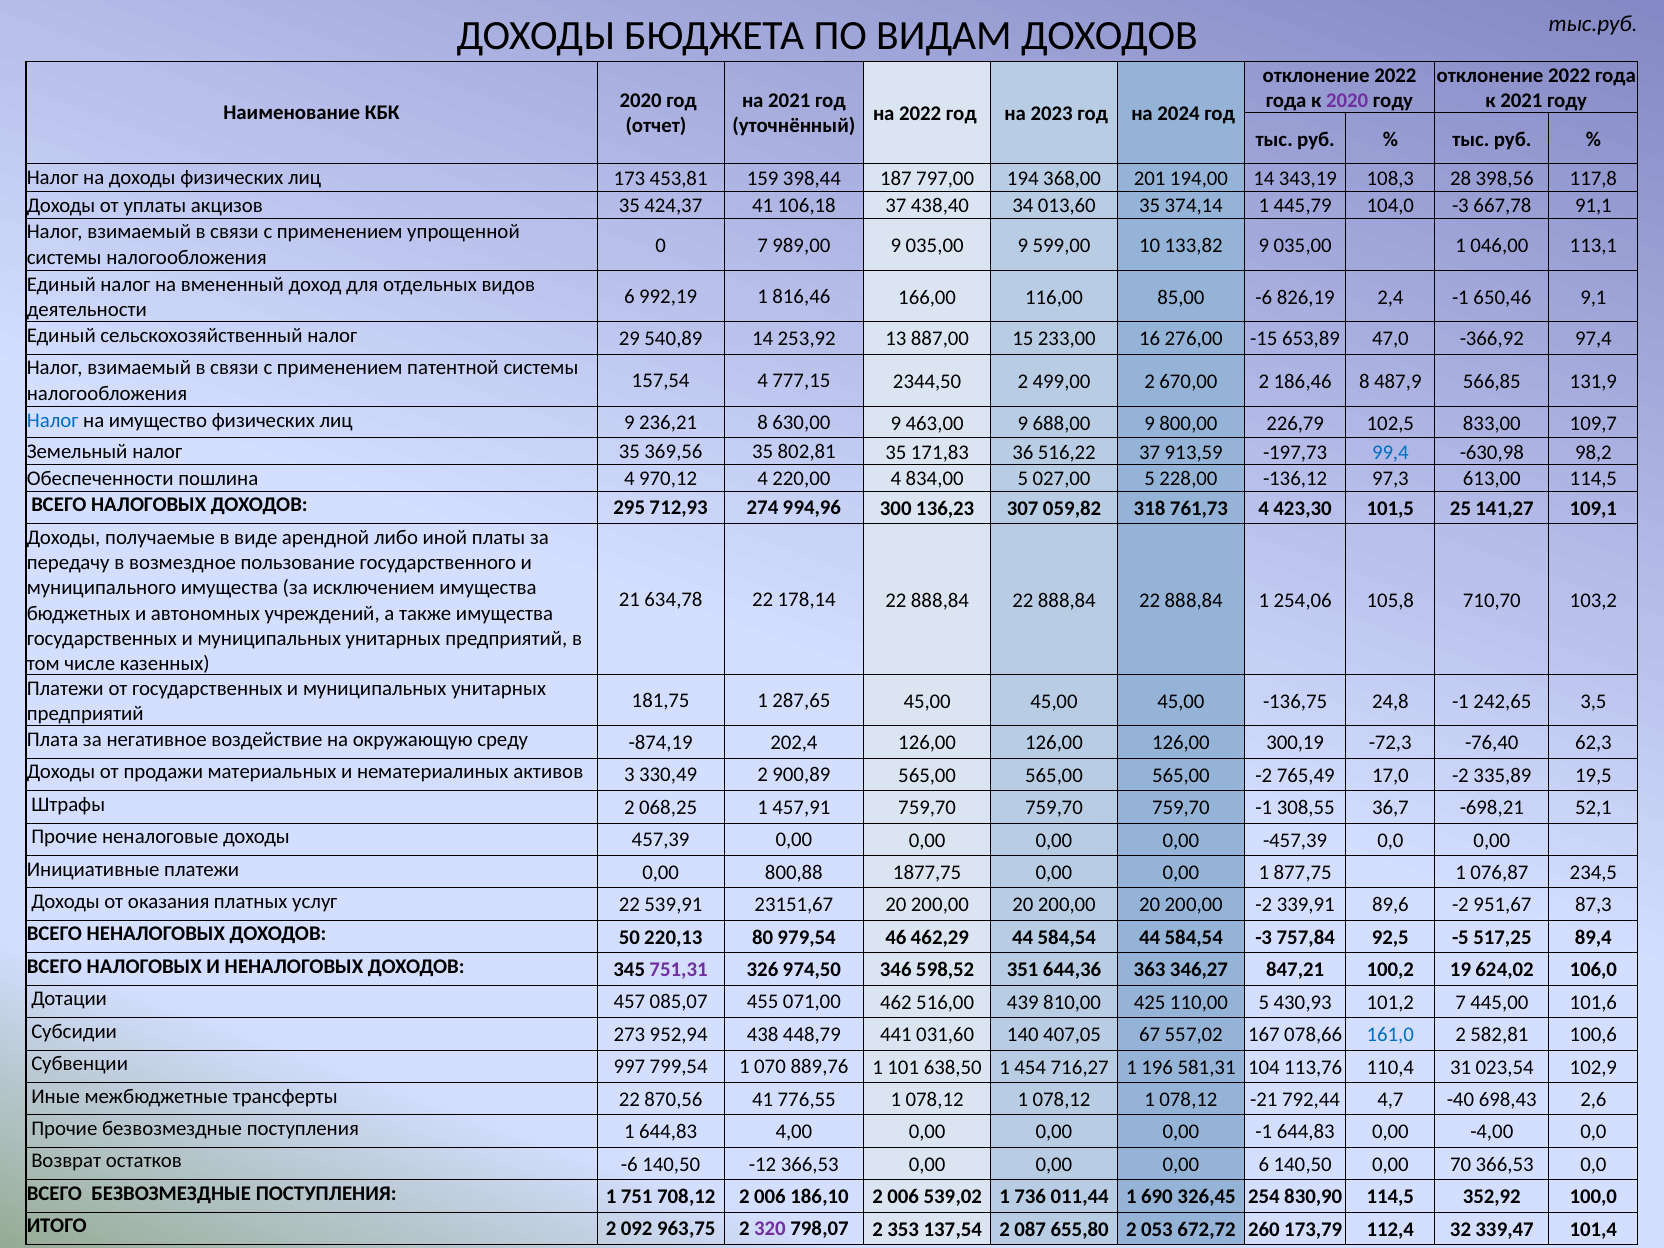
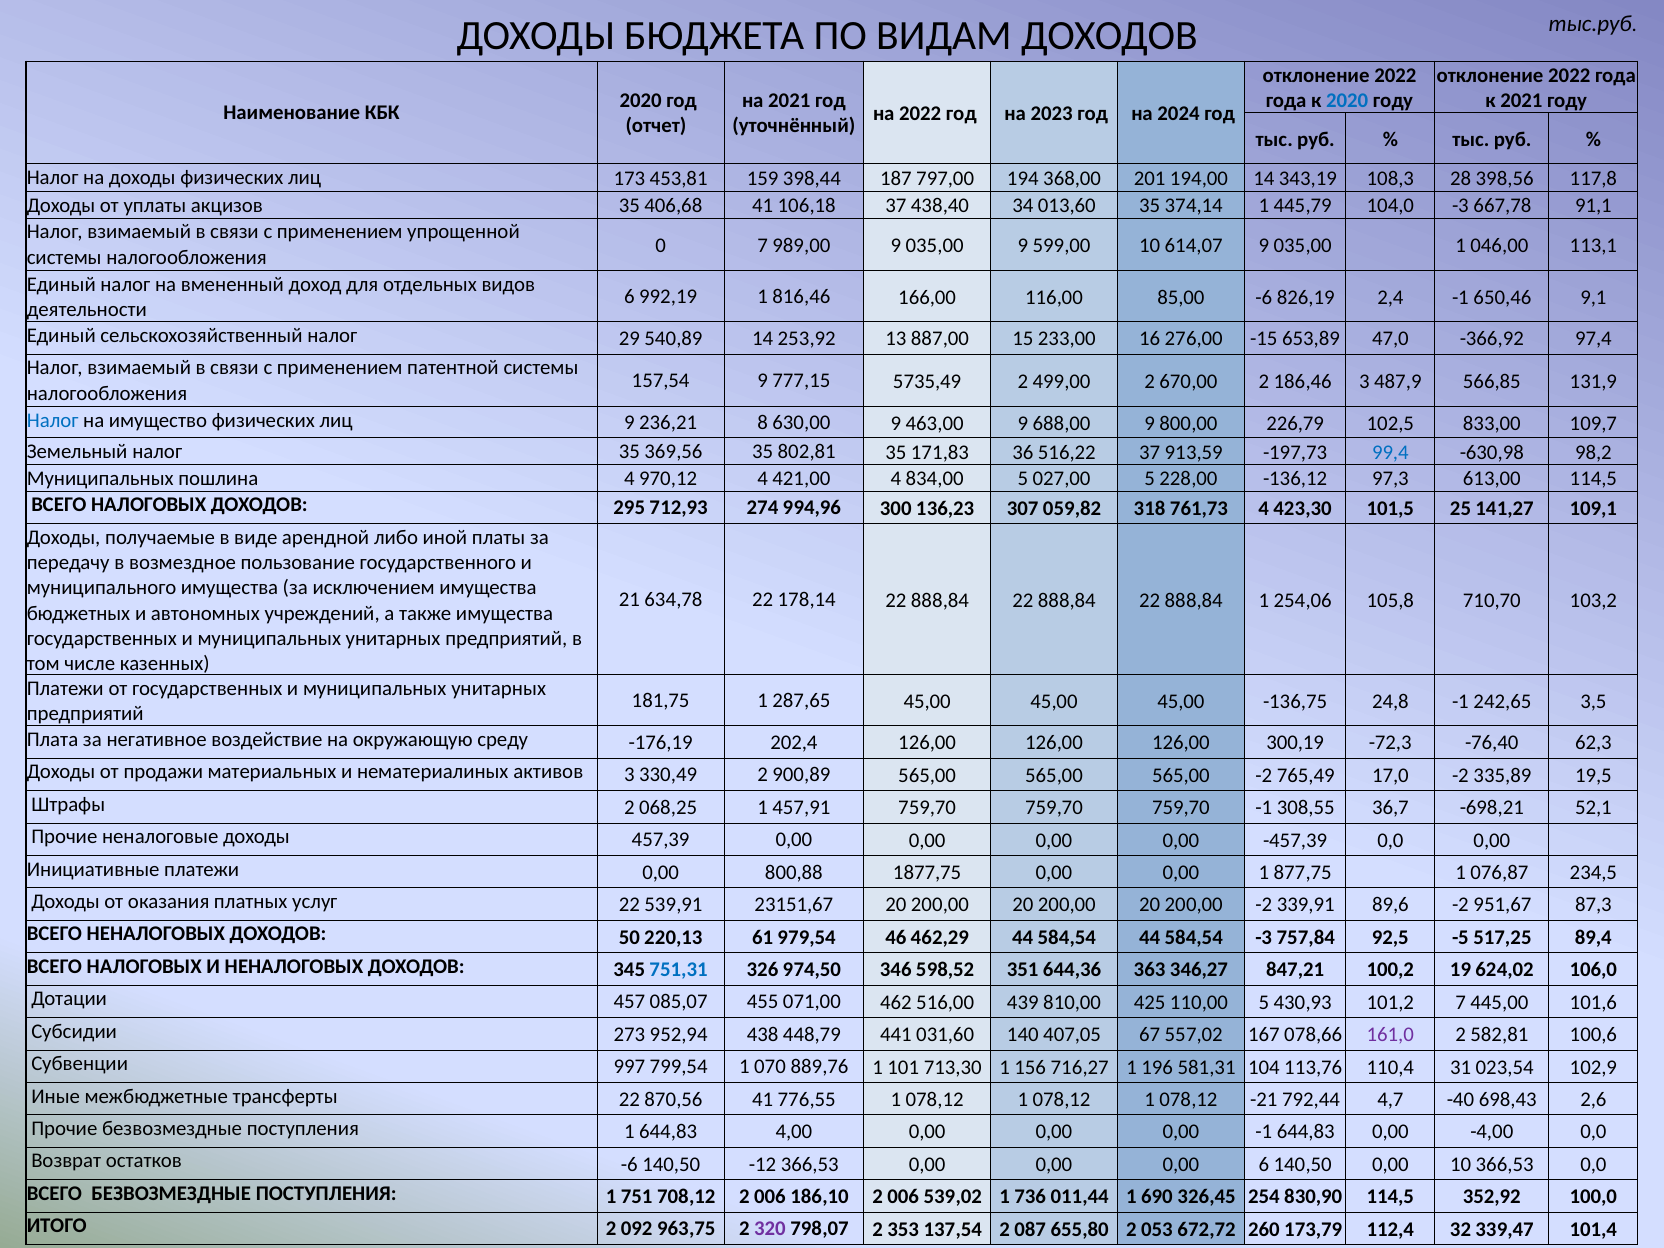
2020 at (1347, 101) colour: purple -> blue
424,37: 424,37 -> 406,68
133,82: 133,82 -> 614,07
157,54 4: 4 -> 9
2344,50: 2344,50 -> 5735,49
186,46 8: 8 -> 3
Обеспеченности at (100, 478): Обеспеченности -> Муниципальных
220,00: 220,00 -> 421,00
-874,19: -874,19 -> -176,19
80: 80 -> 61
751,31 colour: purple -> blue
161,0 colour: blue -> purple
638,50: 638,50 -> 713,30
454: 454 -> 156
0,00 70: 70 -> 10
